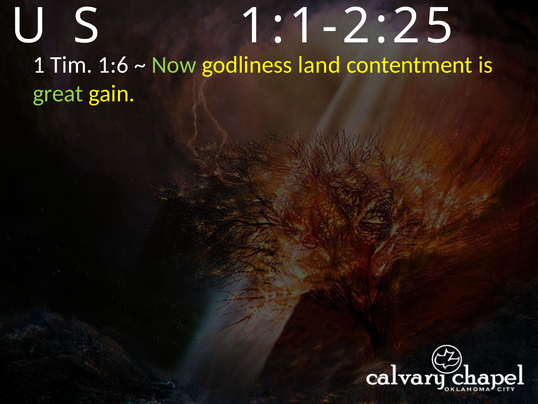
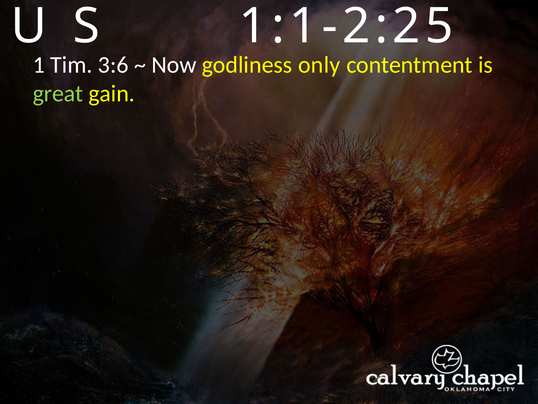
1:6: 1:6 -> 3:6
Now colour: light green -> white
land: land -> only
